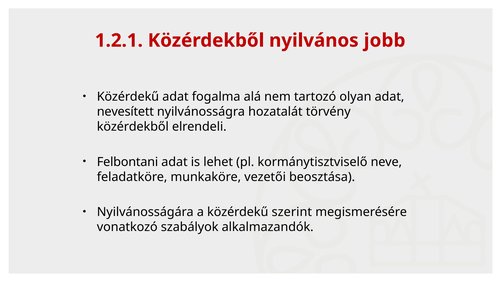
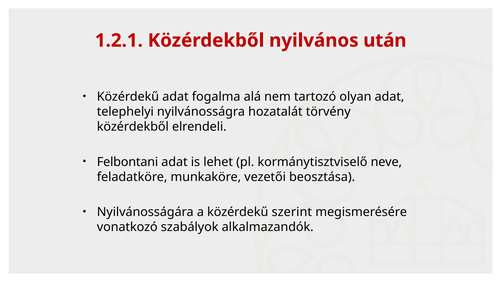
jobb: jobb -> után
nevesített: nevesített -> telephelyi
